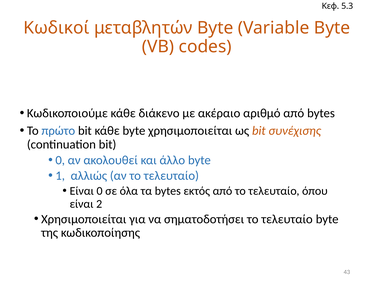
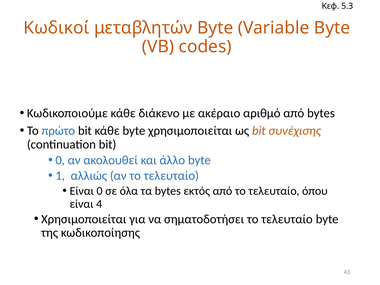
2: 2 -> 4
